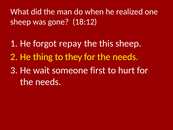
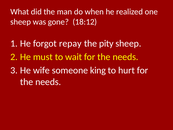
this: this -> pity
thing: thing -> must
they: they -> wait
wait: wait -> wife
first: first -> king
